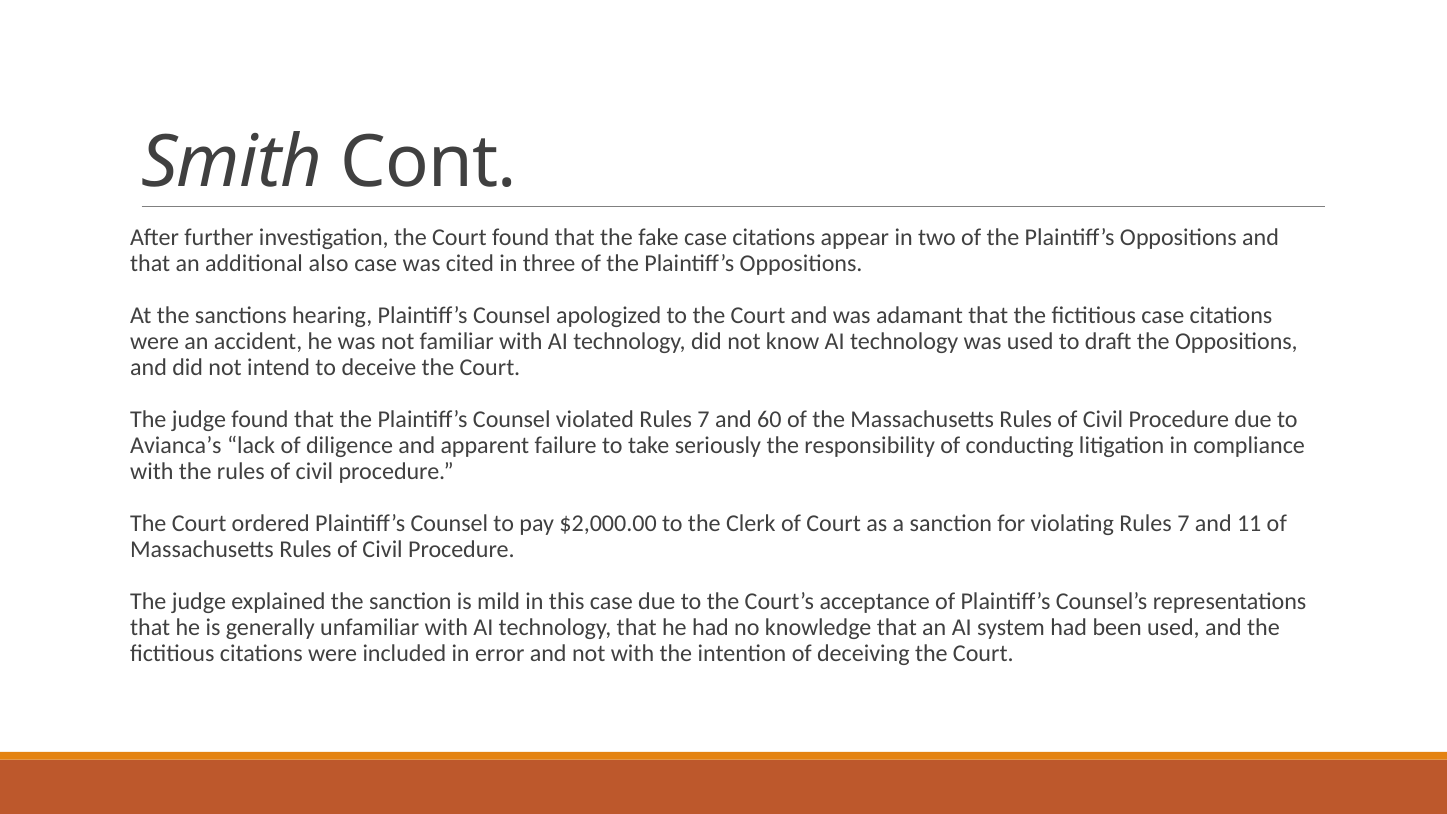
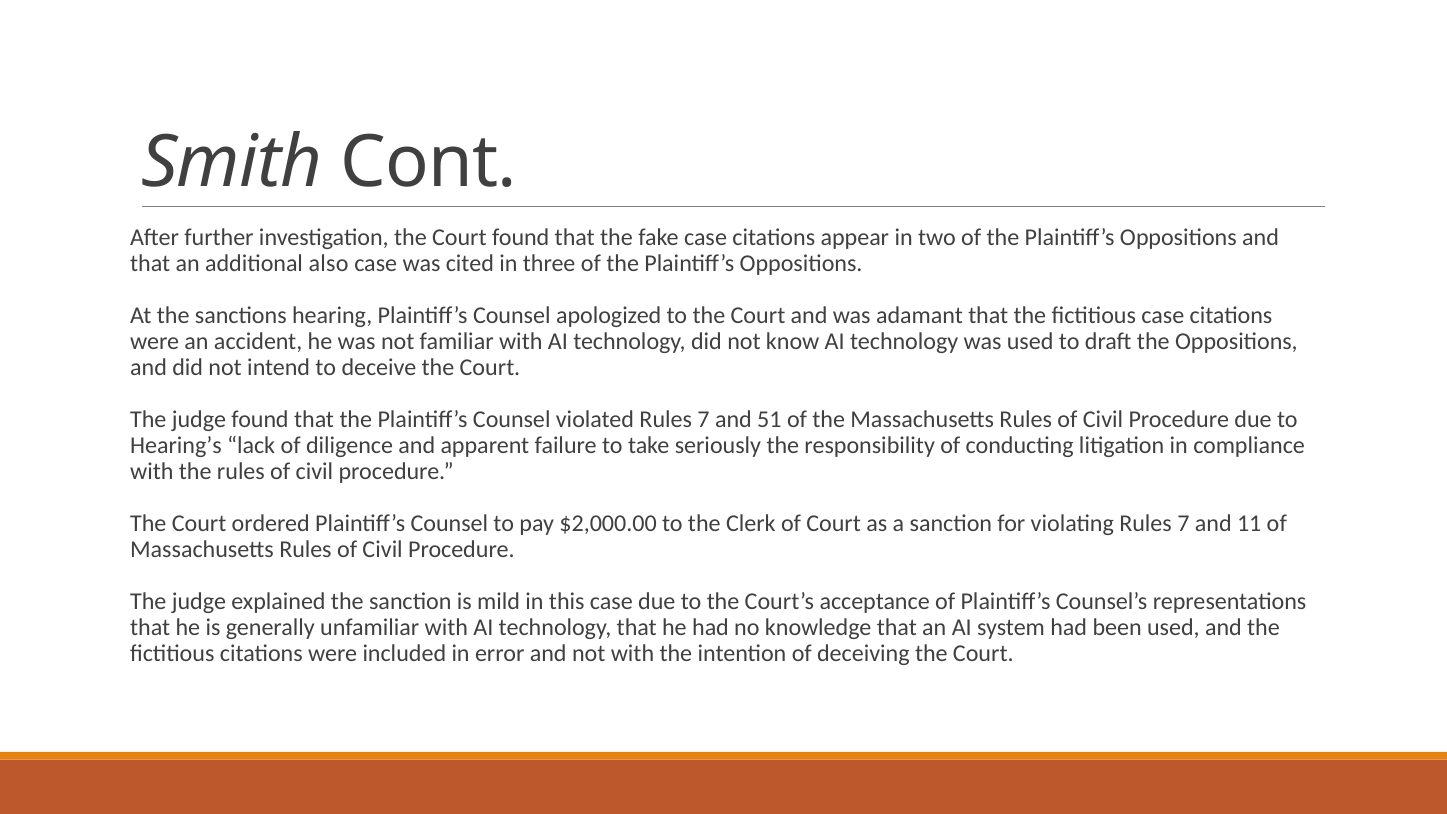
60: 60 -> 51
Avianca’s: Avianca’s -> Hearing’s
